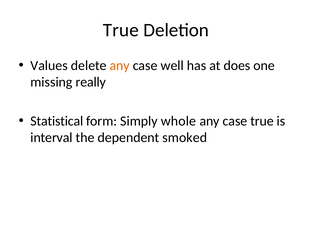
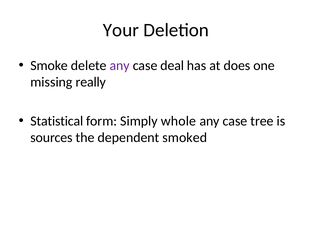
True at (121, 30): True -> Your
Values: Values -> Smoke
any at (120, 65) colour: orange -> purple
well: well -> deal
case true: true -> tree
interval: interval -> sources
